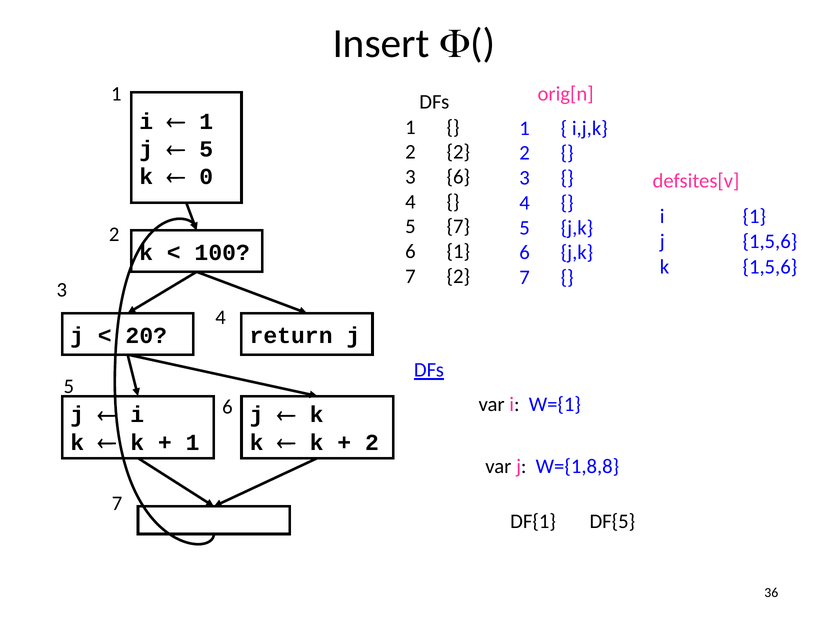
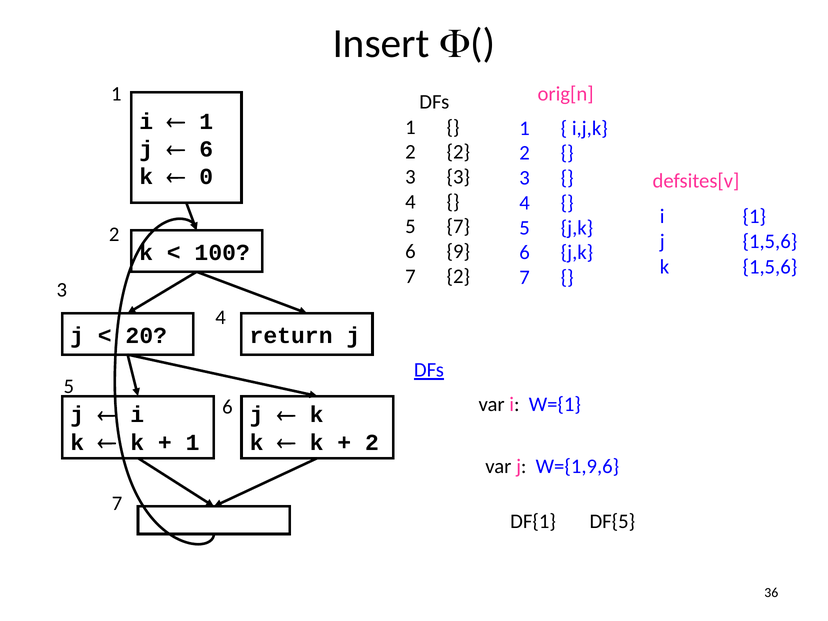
5 at (206, 149): 5 -> 6
3 6: 6 -> 3
6 1: 1 -> 9
W={1,8,8: W={1,8,8 -> W={1,9,6
